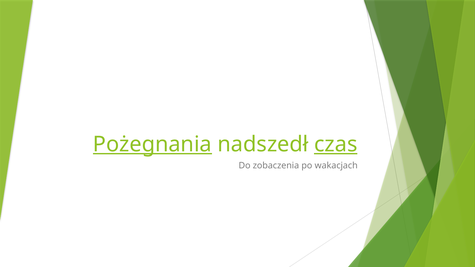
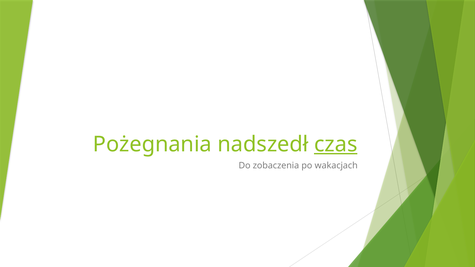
Pożegnania underline: present -> none
